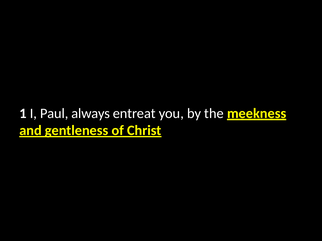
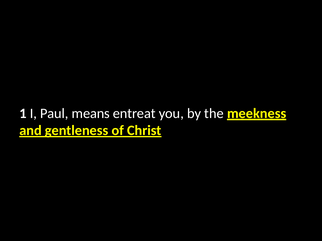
always: always -> means
